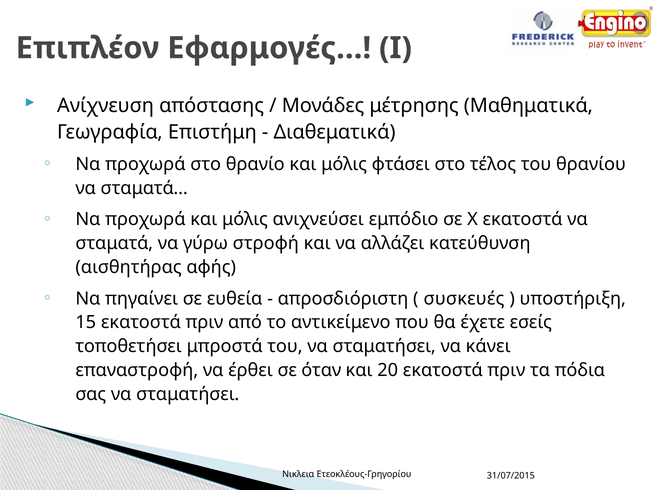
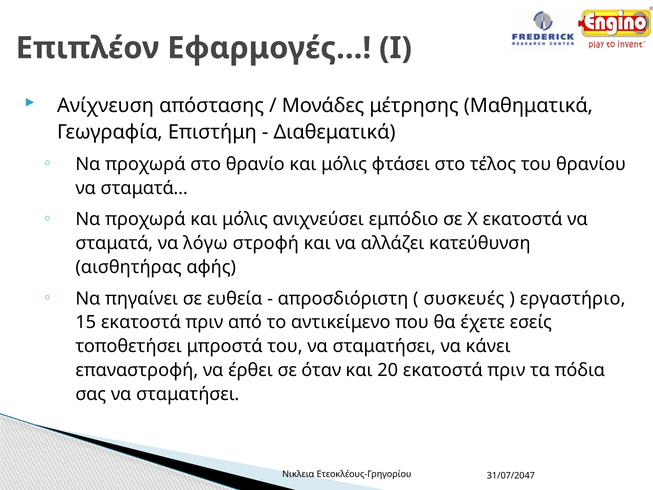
γύρω: γύρω -> λόγω
υποστήριξη: υποστήριξη -> εργαστήριο
31/07/2015: 31/07/2015 -> 31/07/2047
